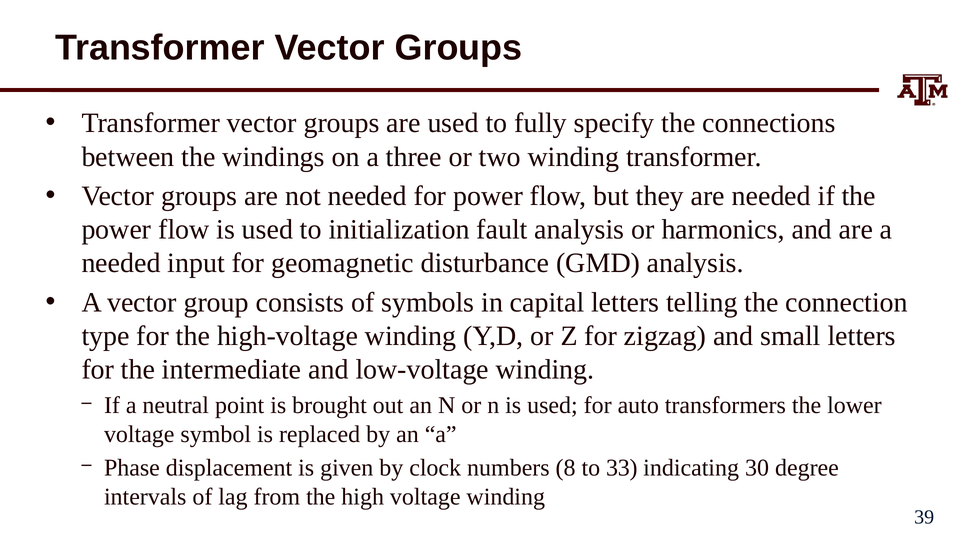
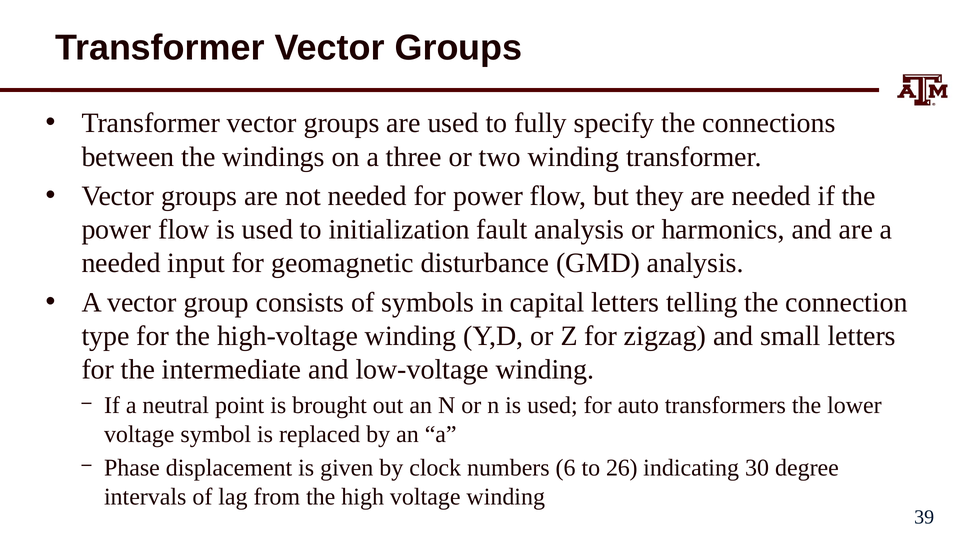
8: 8 -> 6
33: 33 -> 26
